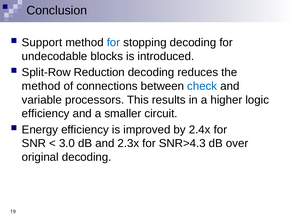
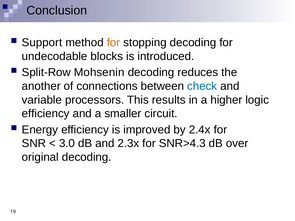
for at (113, 43) colour: blue -> orange
Reduction: Reduction -> Mohsenin
method at (41, 86): method -> another
